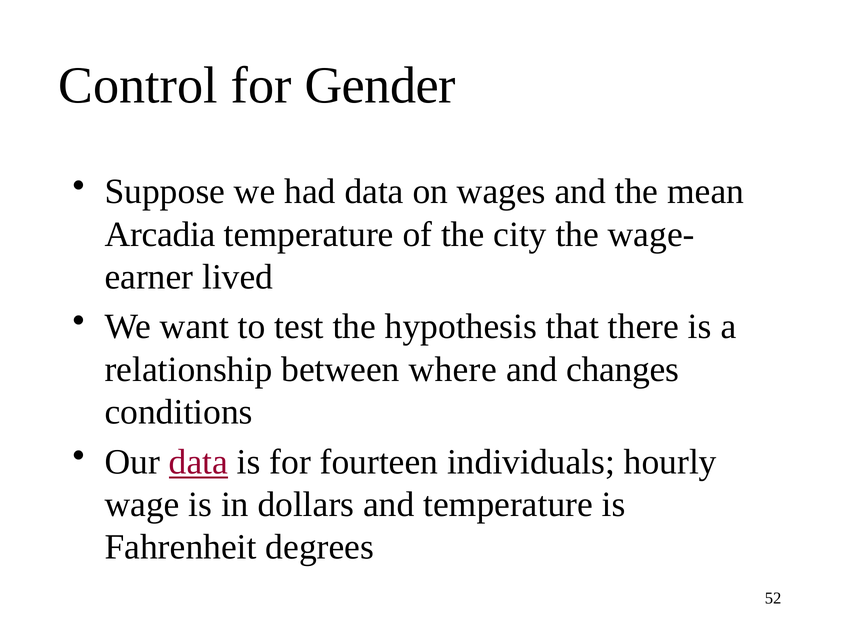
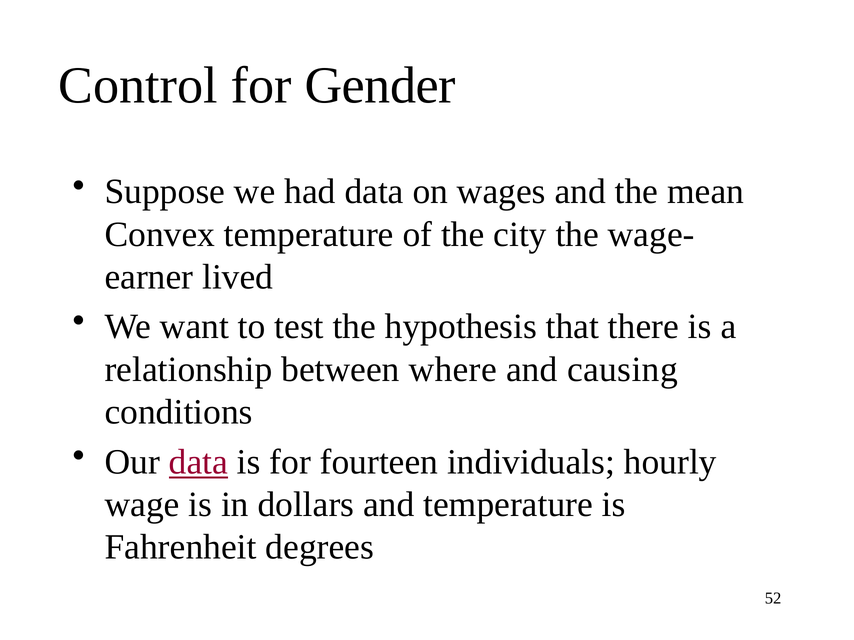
Arcadia: Arcadia -> Convex
changes: changes -> causing
